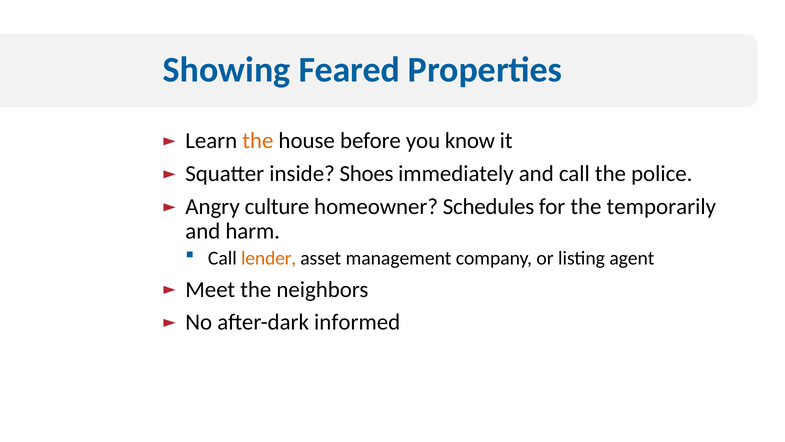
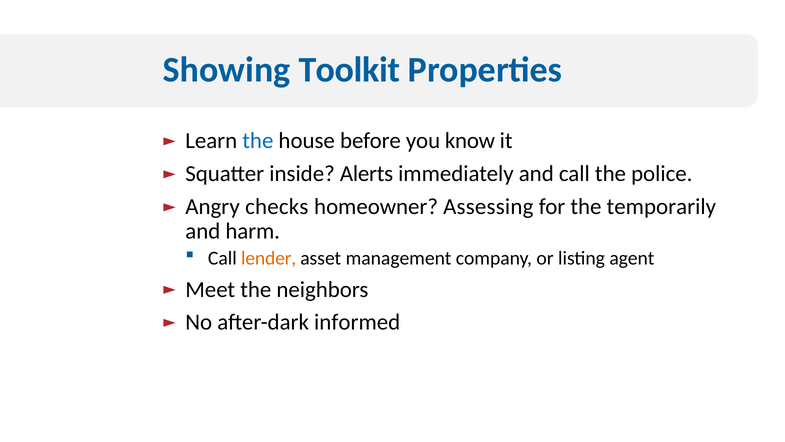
Feared: Feared -> Toolkit
the at (258, 141) colour: orange -> blue
Shoes: Shoes -> Alerts
culture: culture -> checks
Schedules: Schedules -> Assessing
